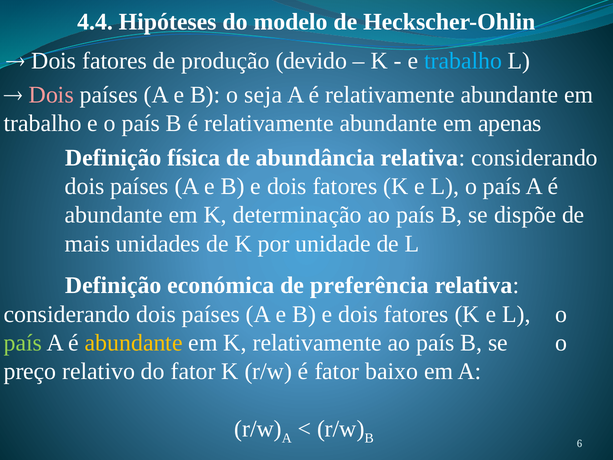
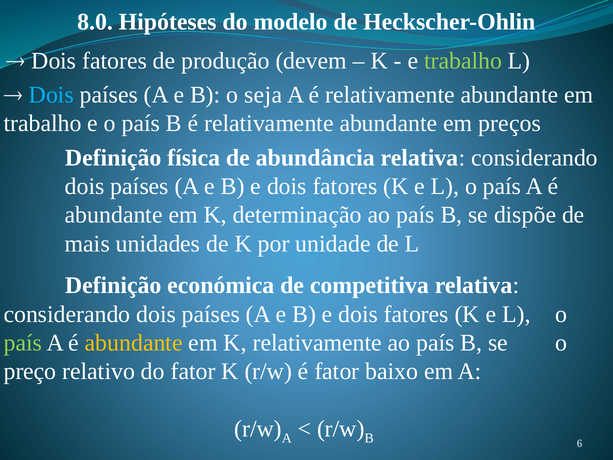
4.4: 4.4 -> 8.0
devido: devido -> devem
trabalho at (463, 61) colour: light blue -> light green
Dois at (51, 95) colour: pink -> light blue
apenas: apenas -> preços
preferência: preferência -> competitiva
